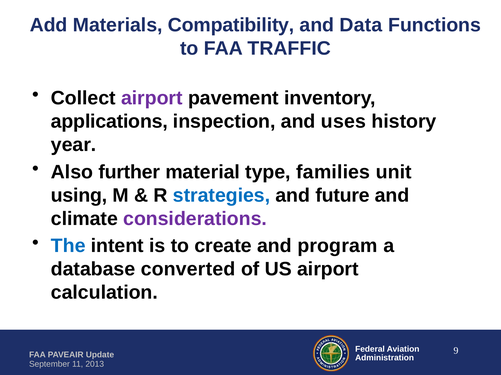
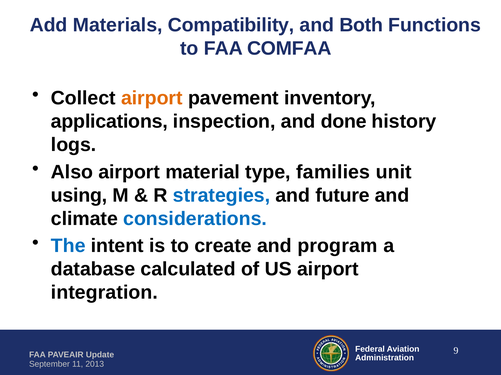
Data: Data -> Both
TRAFFIC: TRAFFIC -> COMFAA
airport at (152, 98) colour: purple -> orange
uses: uses -> done
year: year -> logs
Also further: further -> airport
considerations colour: purple -> blue
converted: converted -> calculated
calculation: calculation -> integration
